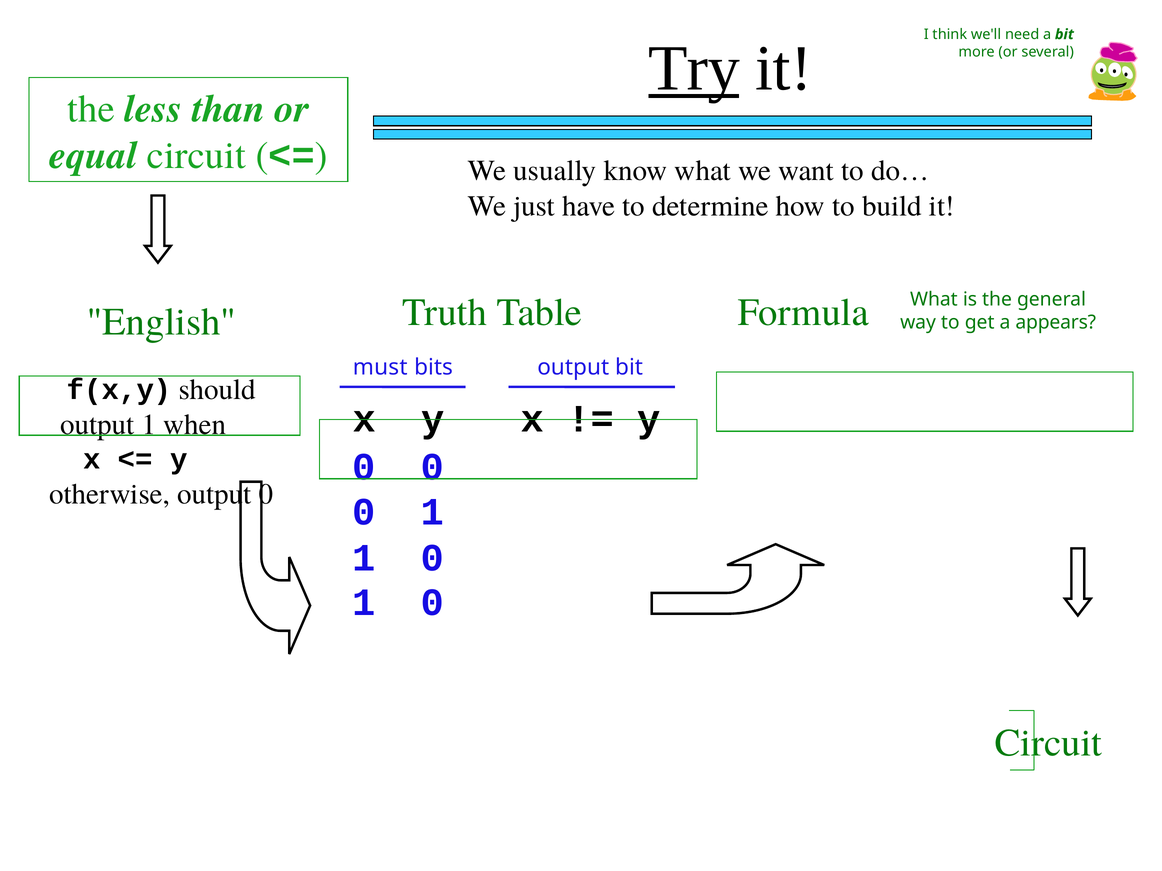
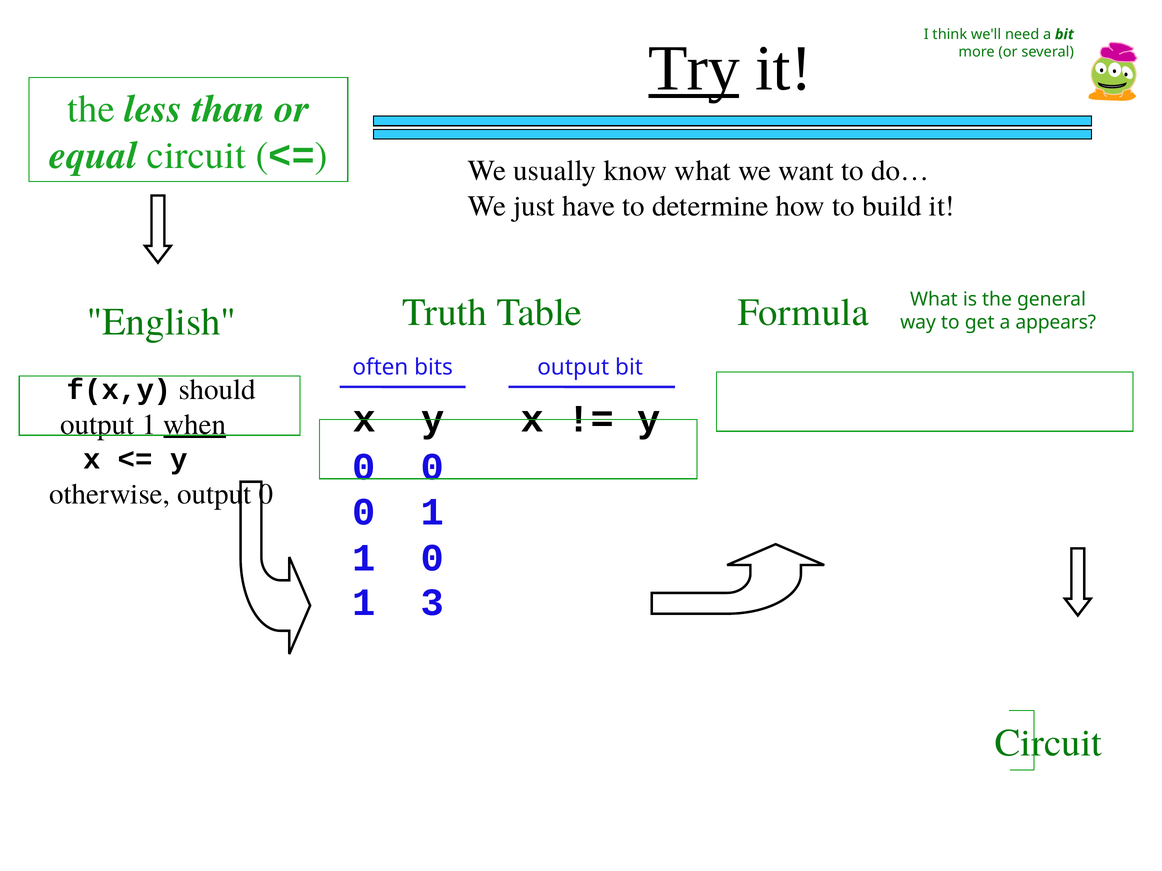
must: must -> often
when underline: none -> present
0 at (432, 603): 0 -> 3
